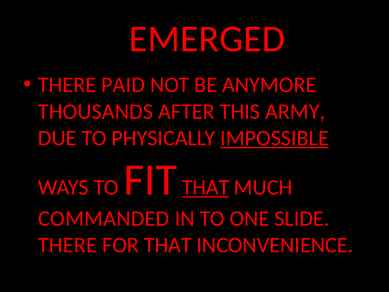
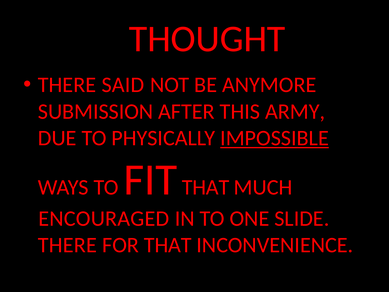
EMERGED: EMERGED -> THOUGHT
PAID: PAID -> SAID
THOUSANDS: THOUSANDS -> SUBMISSION
THAT at (206, 187) underline: present -> none
COMMANDED: COMMANDED -> ENCOURAGED
